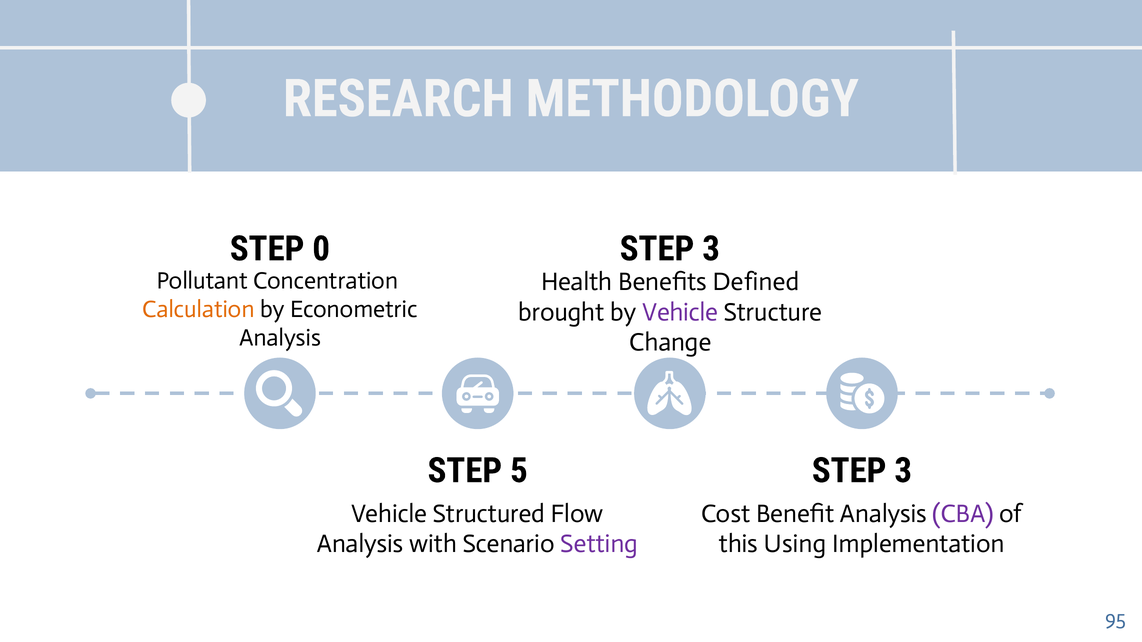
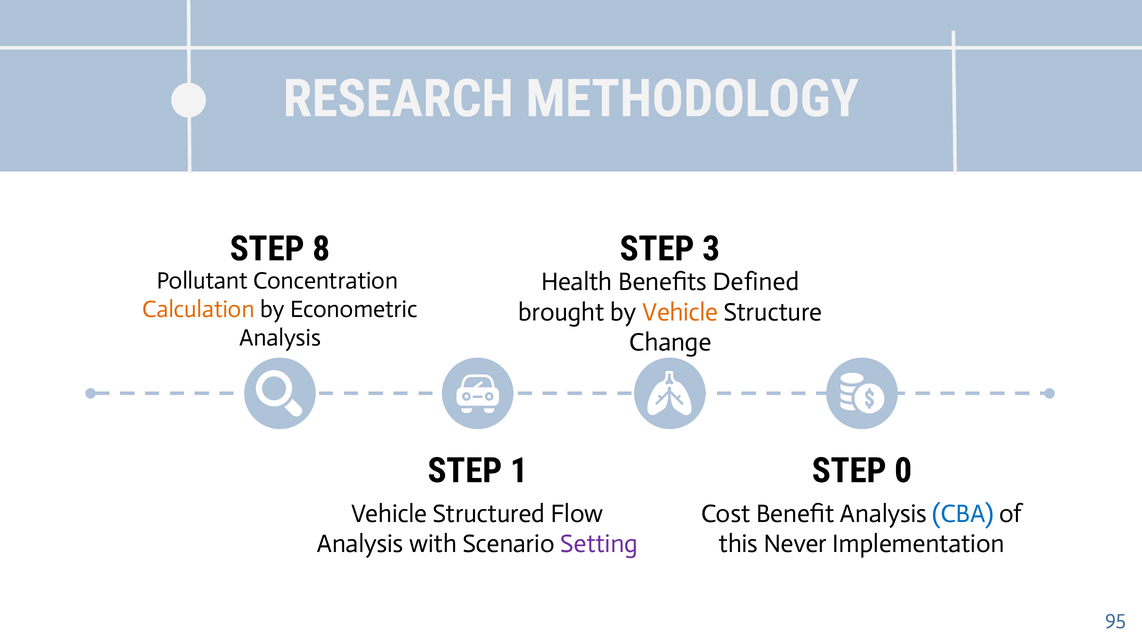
0: 0 -> 8
Vehicle at (680, 312) colour: purple -> orange
5: 5 -> 1
3 at (903, 471): 3 -> 0
CBA colour: purple -> blue
Using: Using -> Never
